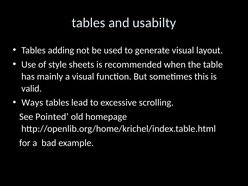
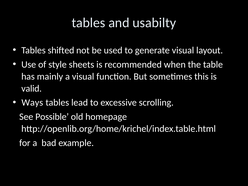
adding: adding -> shifted
Pointed: Pointed -> Possible
